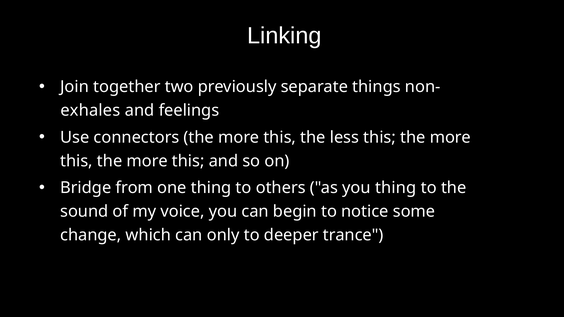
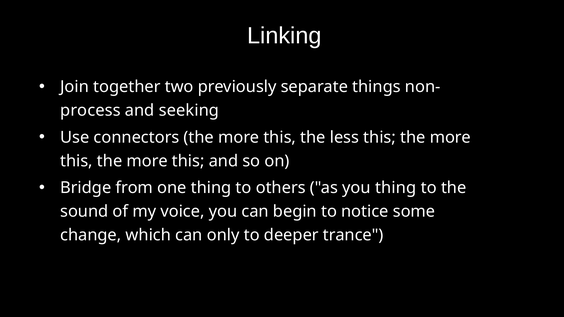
exhales: exhales -> process
feelings: feelings -> seeking
